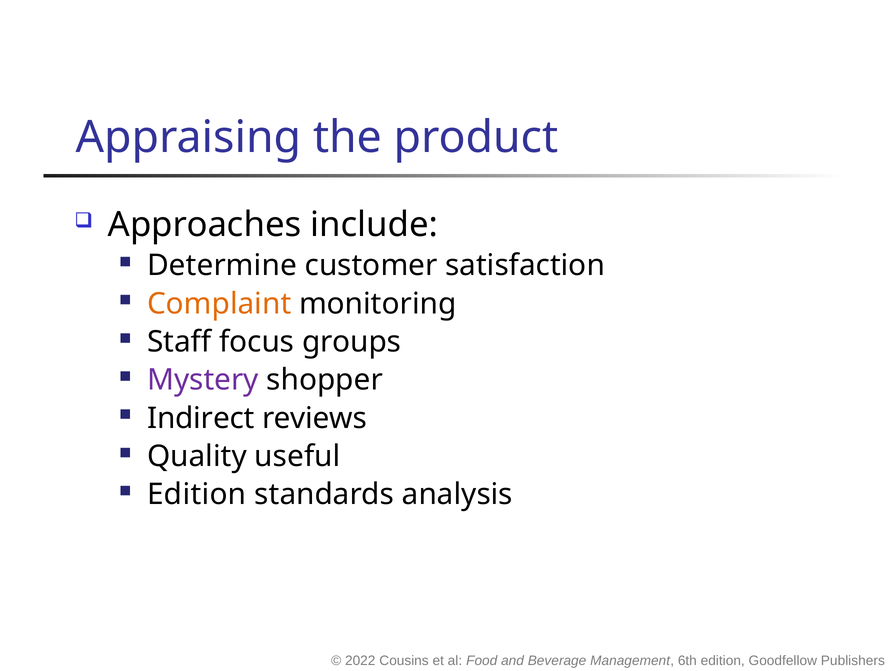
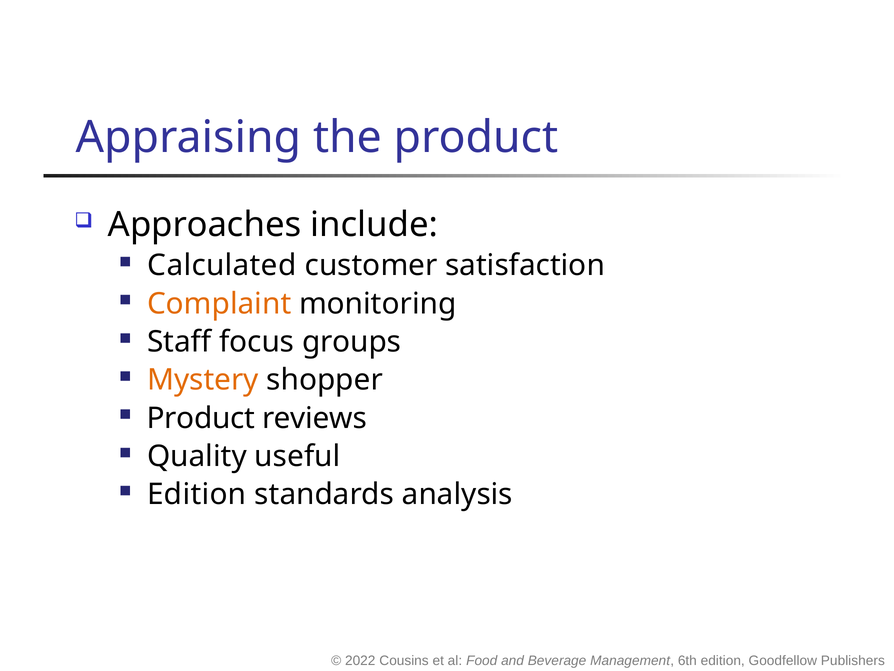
Determine: Determine -> Calculated
Mystery colour: purple -> orange
Indirect at (201, 418): Indirect -> Product
